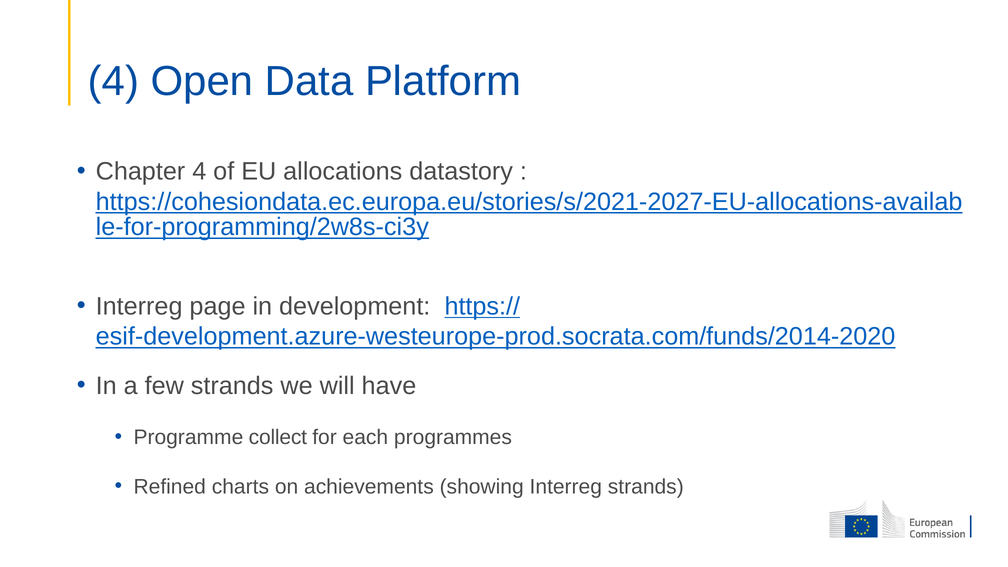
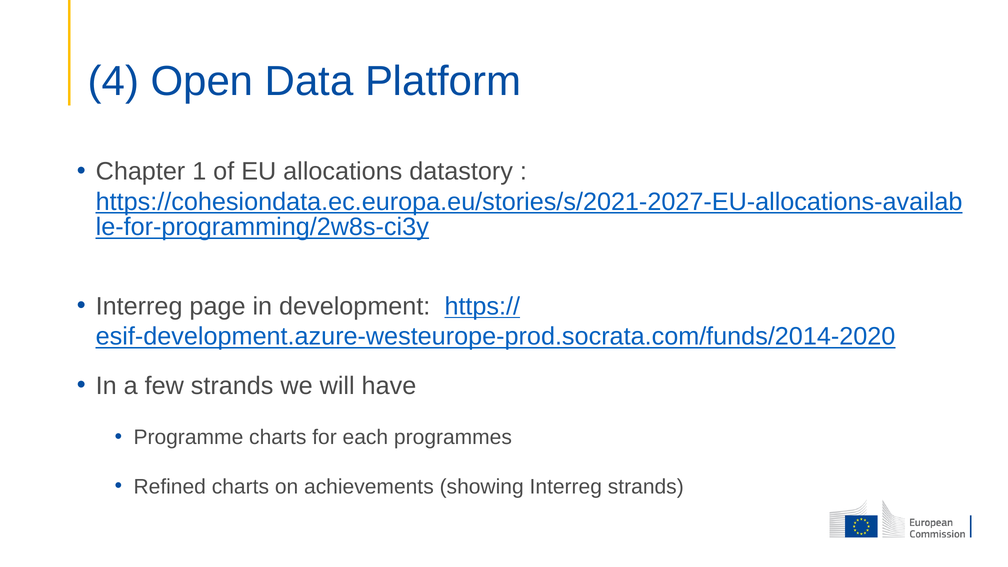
Chapter 4: 4 -> 1
Programme collect: collect -> charts
